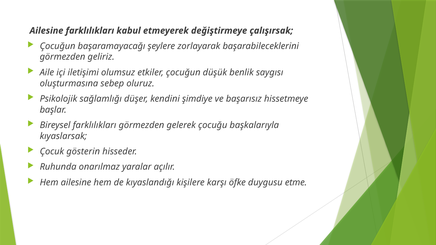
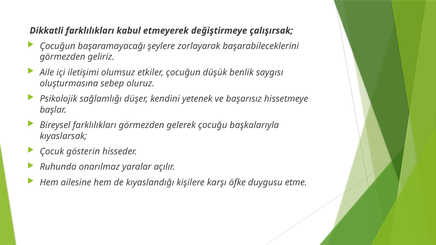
Ailesine at (46, 31): Ailesine -> Dikkatli
şimdiye: şimdiye -> yetenek
